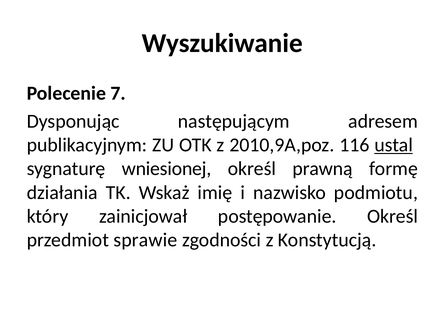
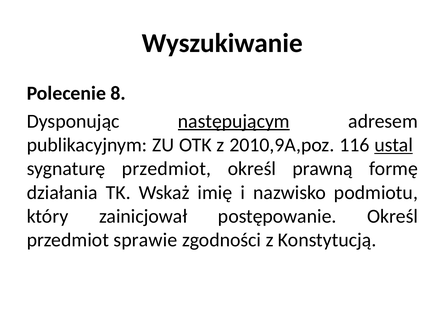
7: 7 -> 8
następującym underline: none -> present
sygnaturę wniesionej: wniesionej -> przedmiot
